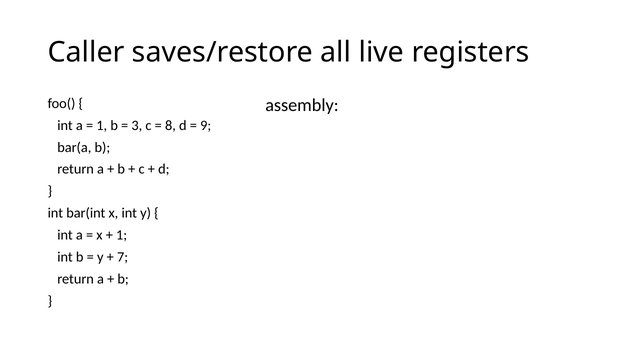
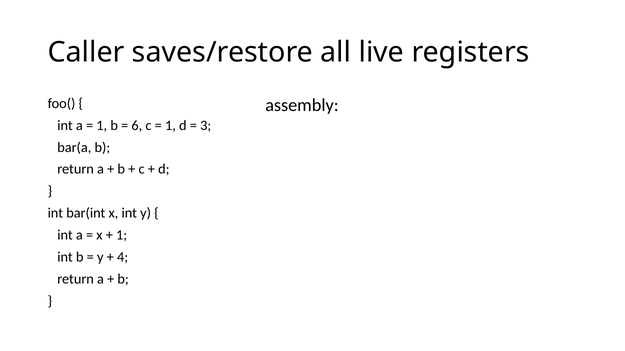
3: 3 -> 6
8 at (170, 126): 8 -> 1
9: 9 -> 3
7: 7 -> 4
